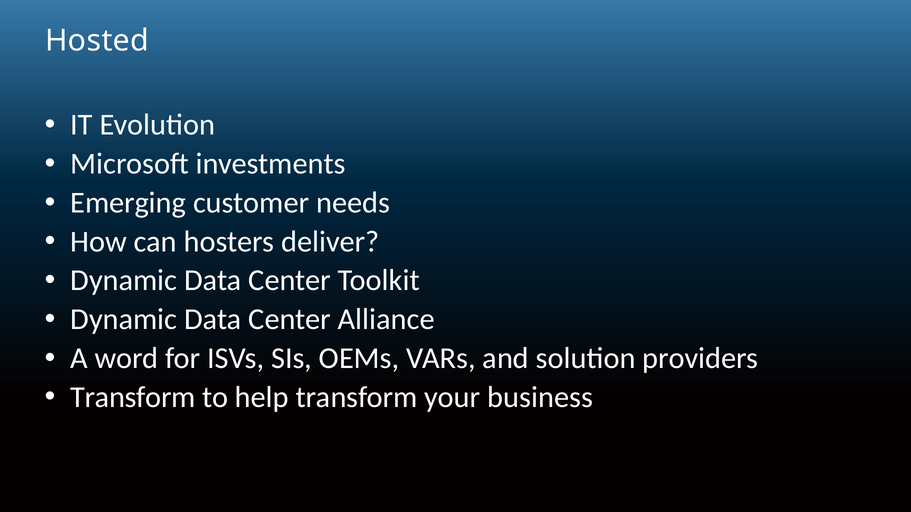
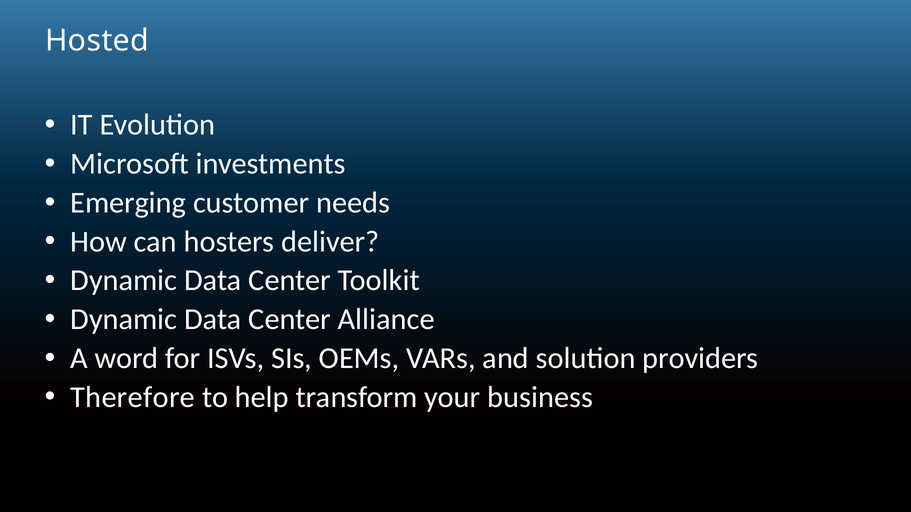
Transform at (133, 397): Transform -> Therefore
